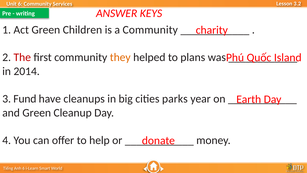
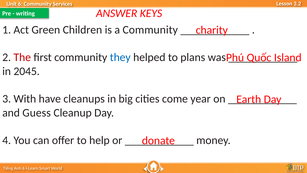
they colour: orange -> blue
2014: 2014 -> 2045
Fund: Fund -> With
parks: parks -> come
and Green: Green -> Guess
